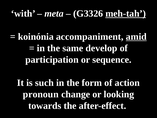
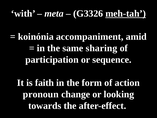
amid underline: present -> none
develop: develop -> sharing
such: such -> faith
